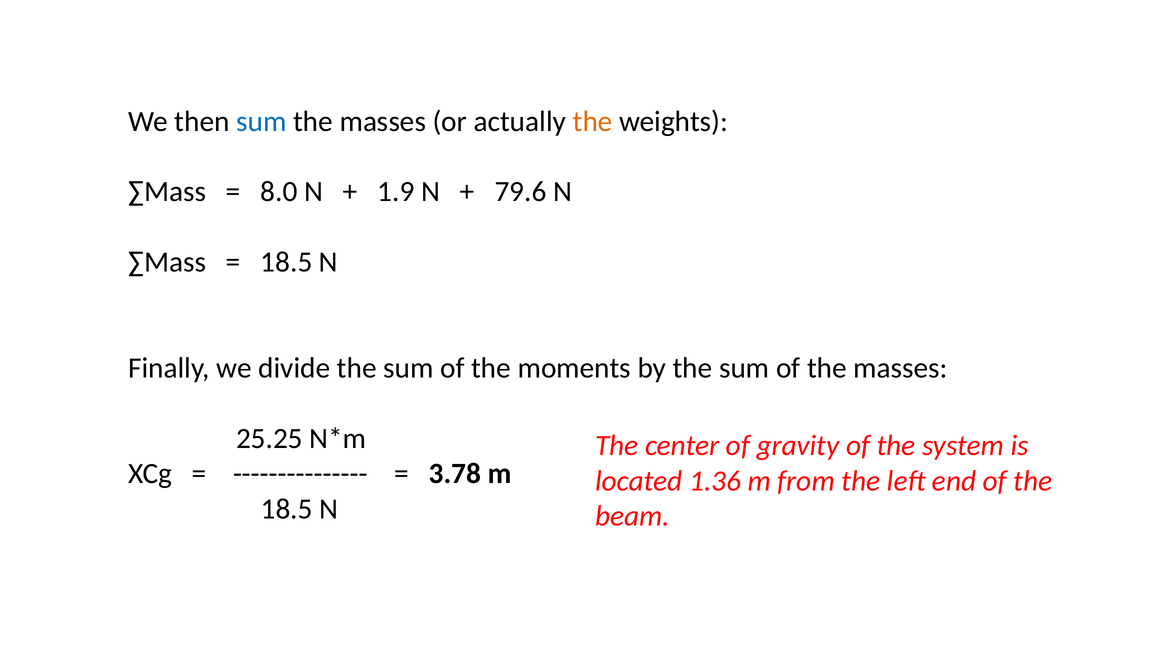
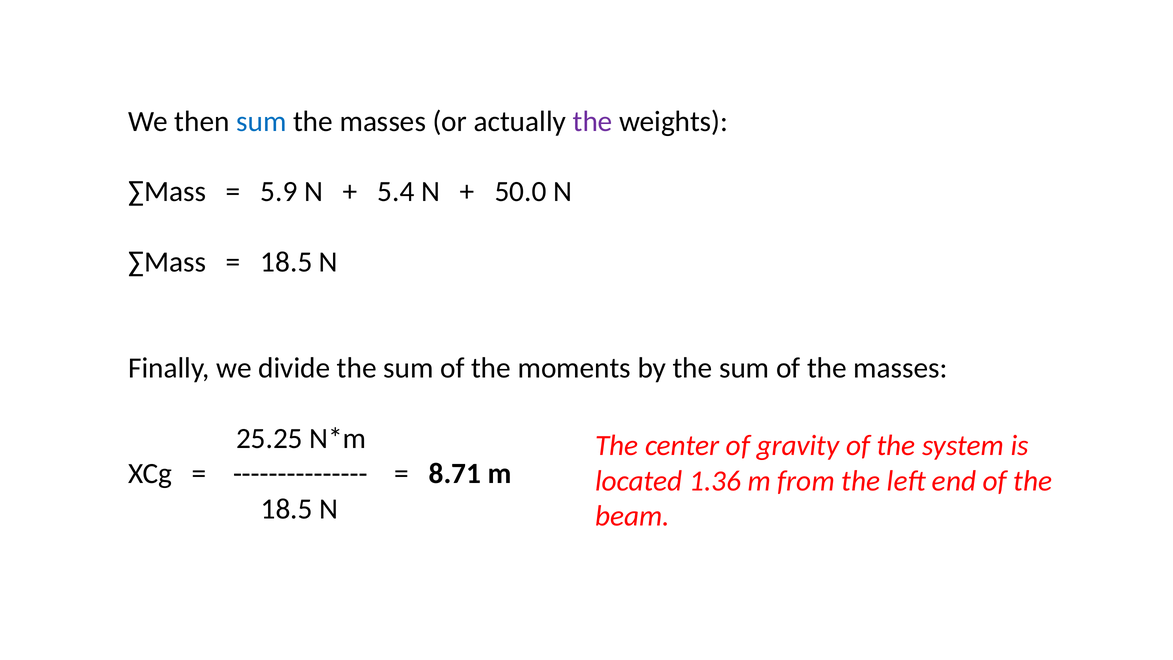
the at (593, 121) colour: orange -> purple
8.0: 8.0 -> 5.9
1.9: 1.9 -> 5.4
79.6: 79.6 -> 50.0
3.78: 3.78 -> 8.71
